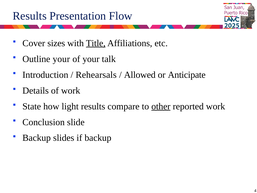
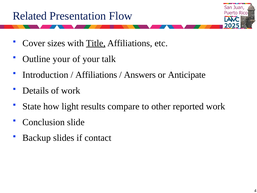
Results at (30, 16): Results -> Related
Rehearsals at (96, 75): Rehearsals -> Affiliations
Allowed: Allowed -> Answers
other underline: present -> none
if backup: backup -> contact
